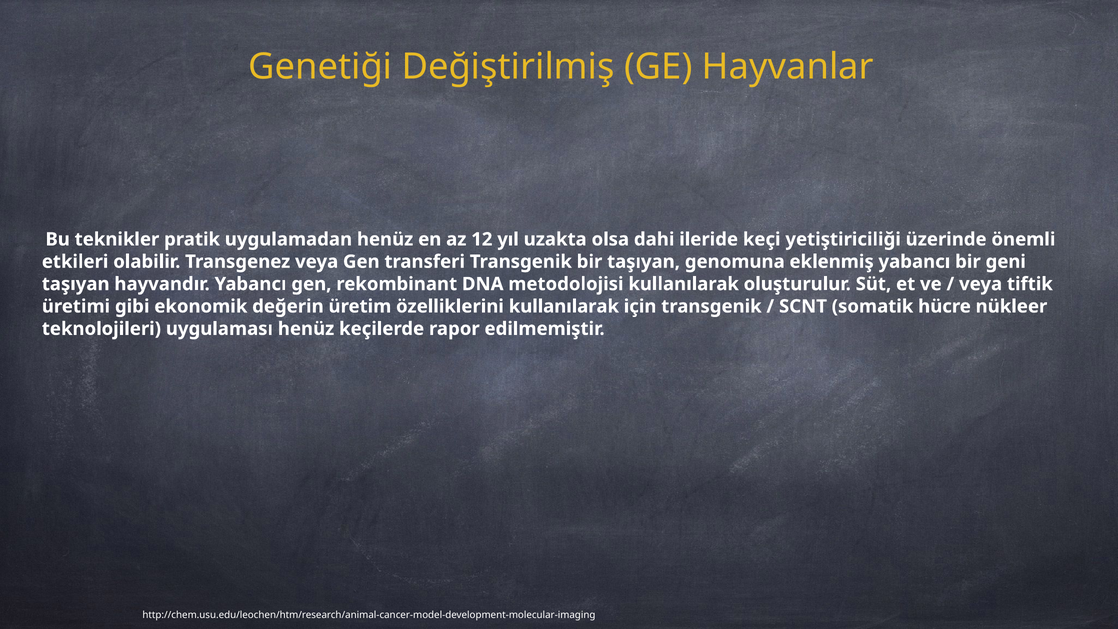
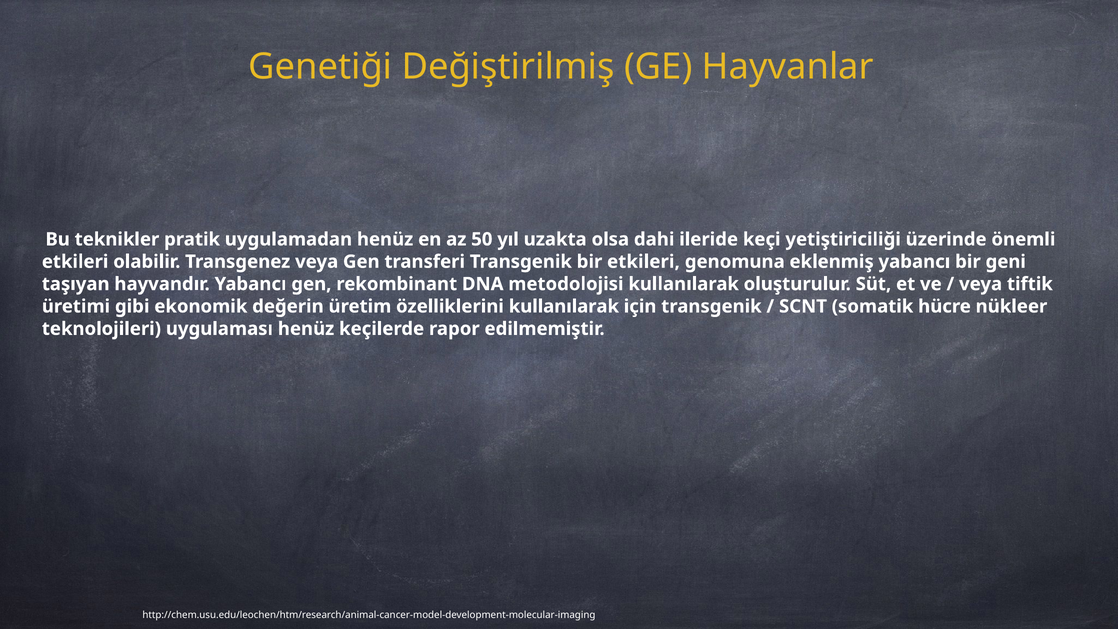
12: 12 -> 50
bir taşıyan: taşıyan -> etkileri
